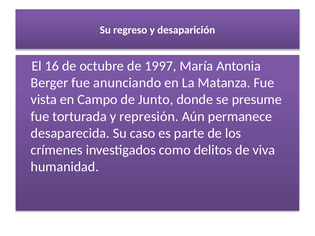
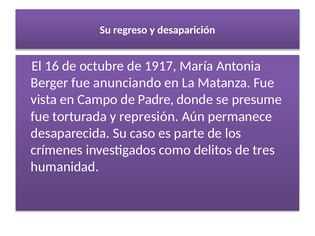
1997: 1997 -> 1917
Junto: Junto -> Padre
viva: viva -> tres
